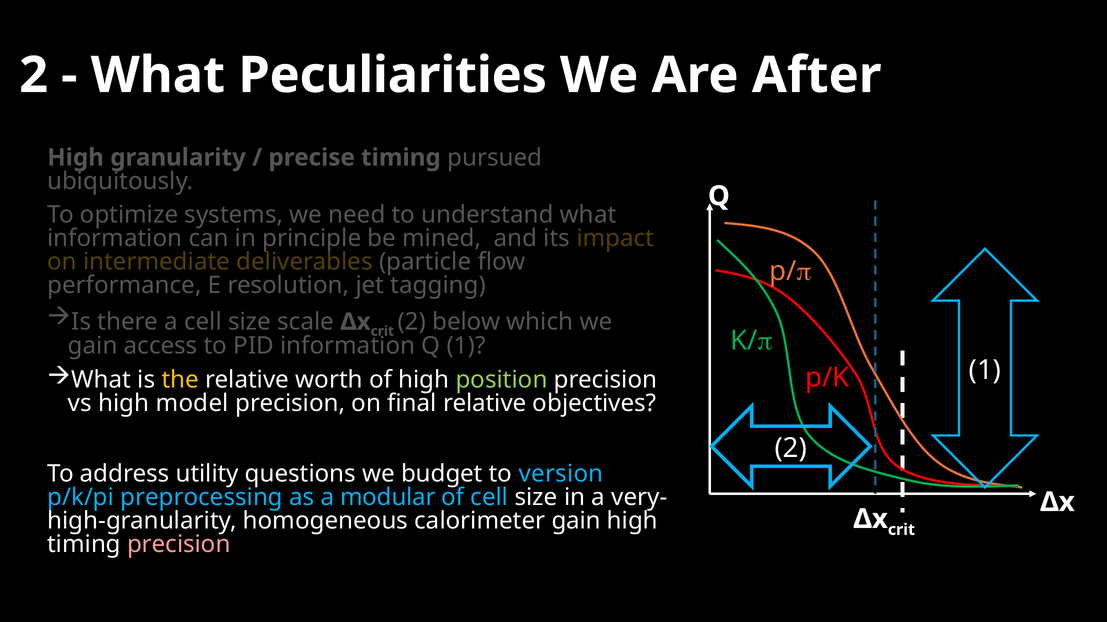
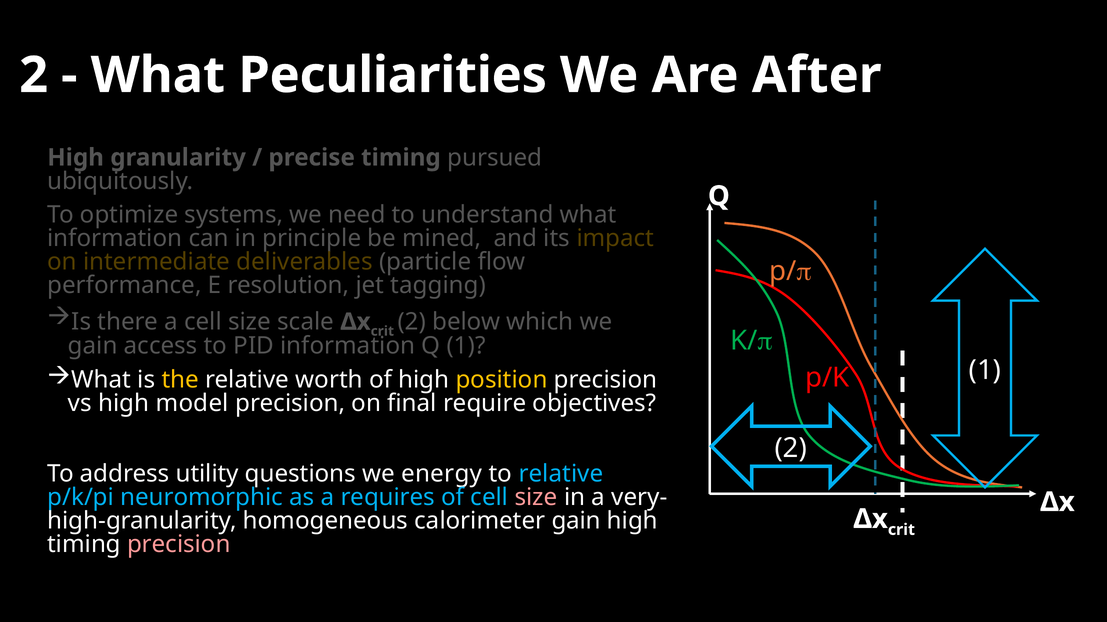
position colour: light green -> yellow
final relative: relative -> require
budget: budget -> energy
to version: version -> relative
preprocessing: preprocessing -> neuromorphic
modular: modular -> requires
size at (536, 498) colour: white -> pink
